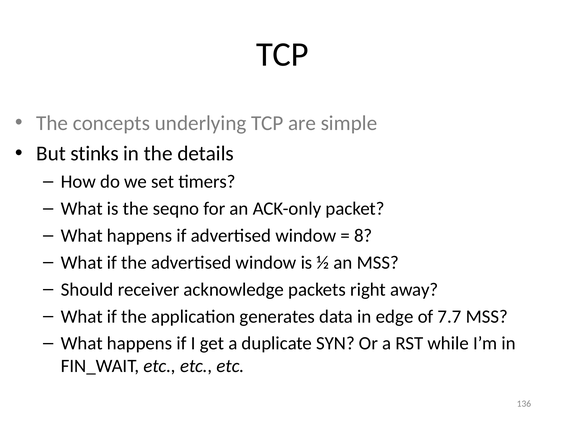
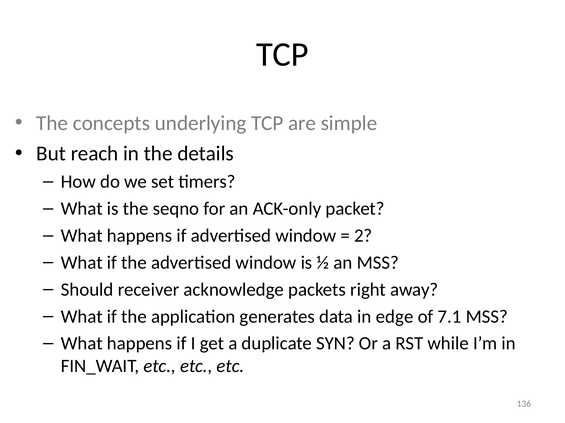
stinks: stinks -> reach
8: 8 -> 2
7.7: 7.7 -> 7.1
